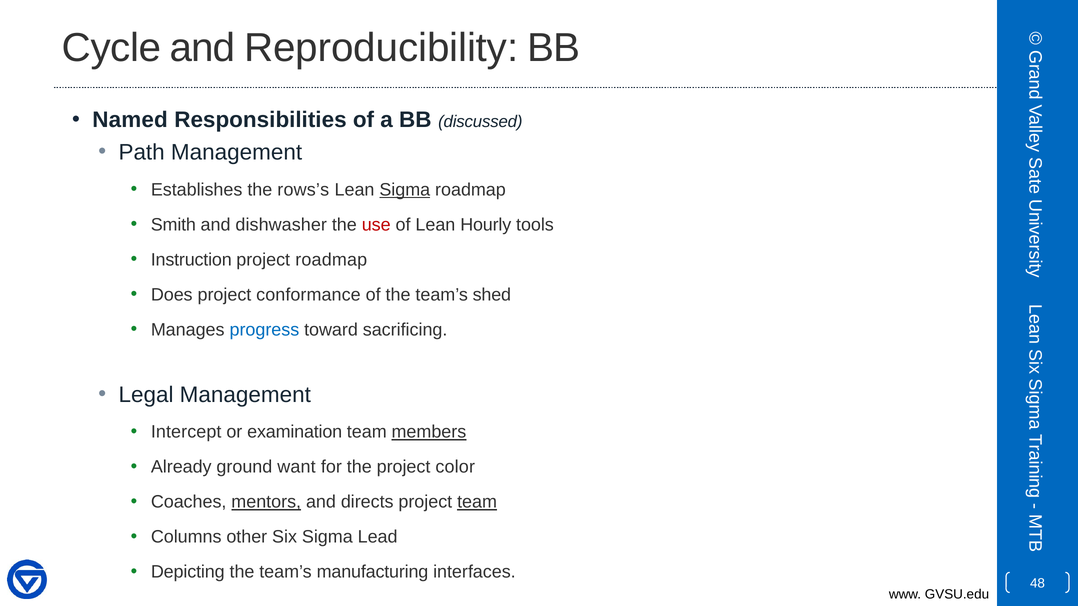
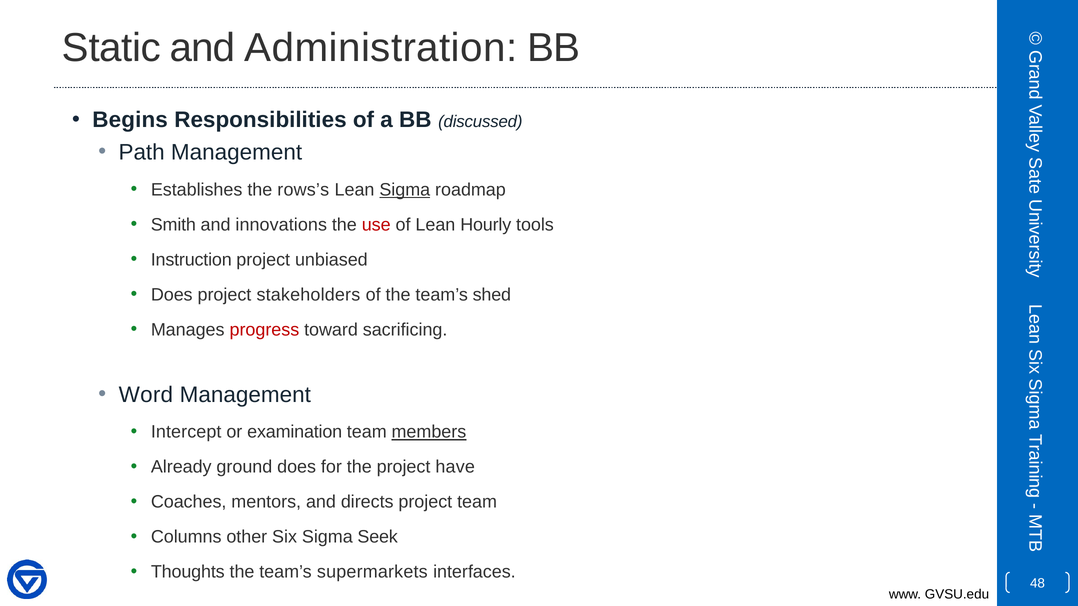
Cycle: Cycle -> Static
Reproducibility: Reproducibility -> Administration
Named: Named -> Begins
dishwasher: dishwasher -> innovations
project roadmap: roadmap -> unbiased
conformance: conformance -> stakeholders
progress colour: blue -> red
Legal: Legal -> Word
ground want: want -> does
color: color -> have
mentors underline: present -> none
team at (477, 502) underline: present -> none
Lead: Lead -> Seek
Depicting: Depicting -> Thoughts
manufacturing: manufacturing -> supermarkets
